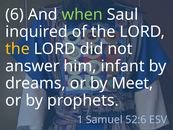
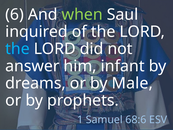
the at (17, 49) colour: yellow -> light blue
Meet: Meet -> Male
52:6: 52:6 -> 68:6
